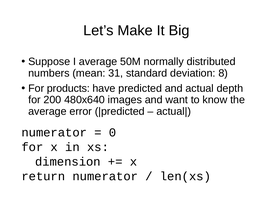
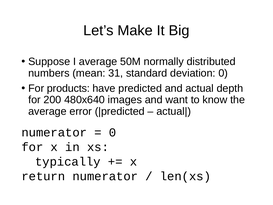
deviation 8: 8 -> 0
dimension: dimension -> typically
